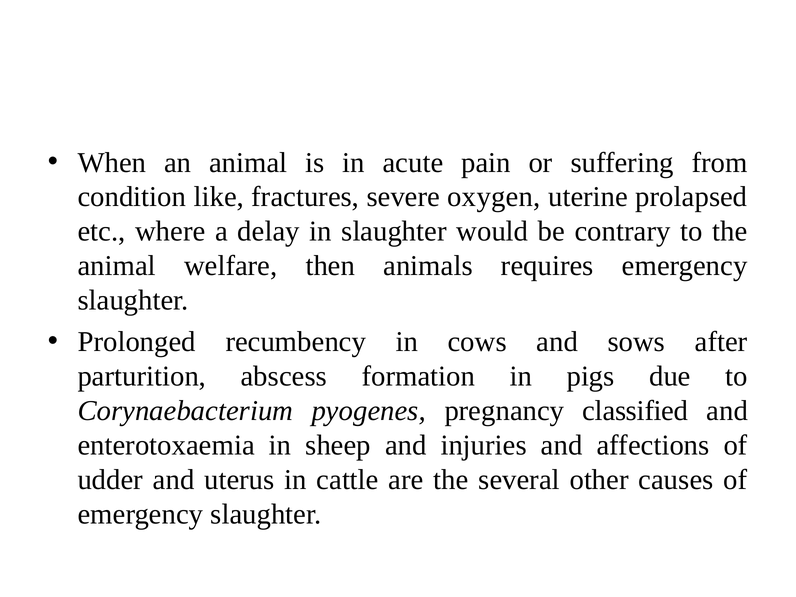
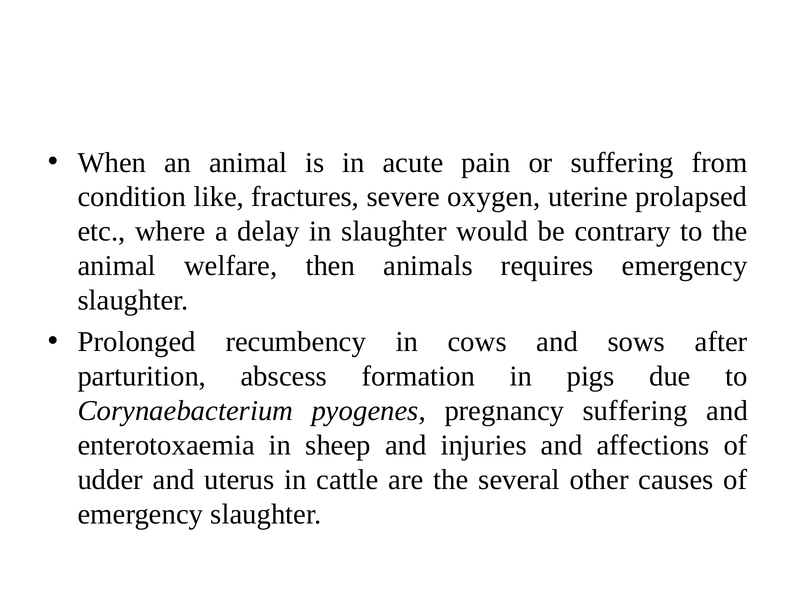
pregnancy classified: classified -> suffering
